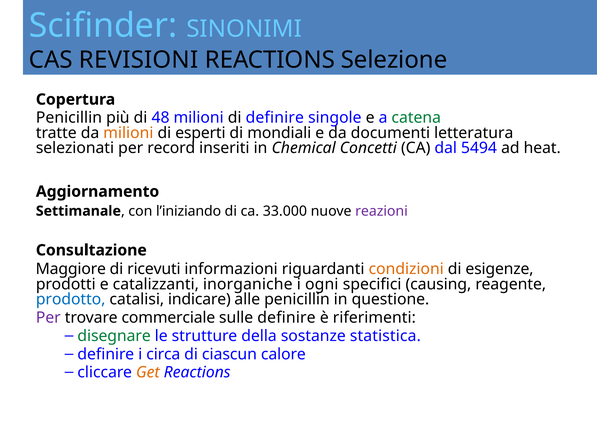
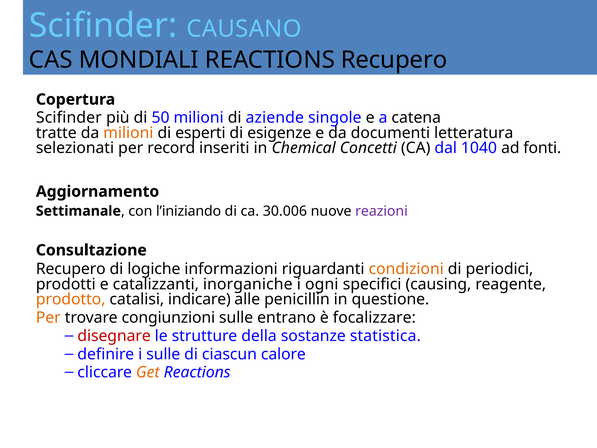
SINONIMI: SINONIMI -> CAUSANO
REVISIONI: REVISIONI -> MONDIALI
REACTIONS Selezione: Selezione -> Recupero
Penicillin at (69, 118): Penicillin -> Scifinder
48: 48 -> 50
di definire: definire -> aziende
catena colour: green -> black
mondiali: mondiali -> esigenze
5494: 5494 -> 1040
heat: heat -> fonti
33.000: 33.000 -> 30.006
Maggiore at (71, 269): Maggiore -> Recupero
ricevuti: ricevuti -> logiche
esigenze: esigenze -> periodici
prodotto colour: blue -> orange
Per at (48, 317) colour: purple -> orange
commerciale: commerciale -> congiunzioni
sulle definire: definire -> entrano
riferimenti: riferimenti -> focalizzare
disegnare colour: green -> red
i circa: circa -> sulle
